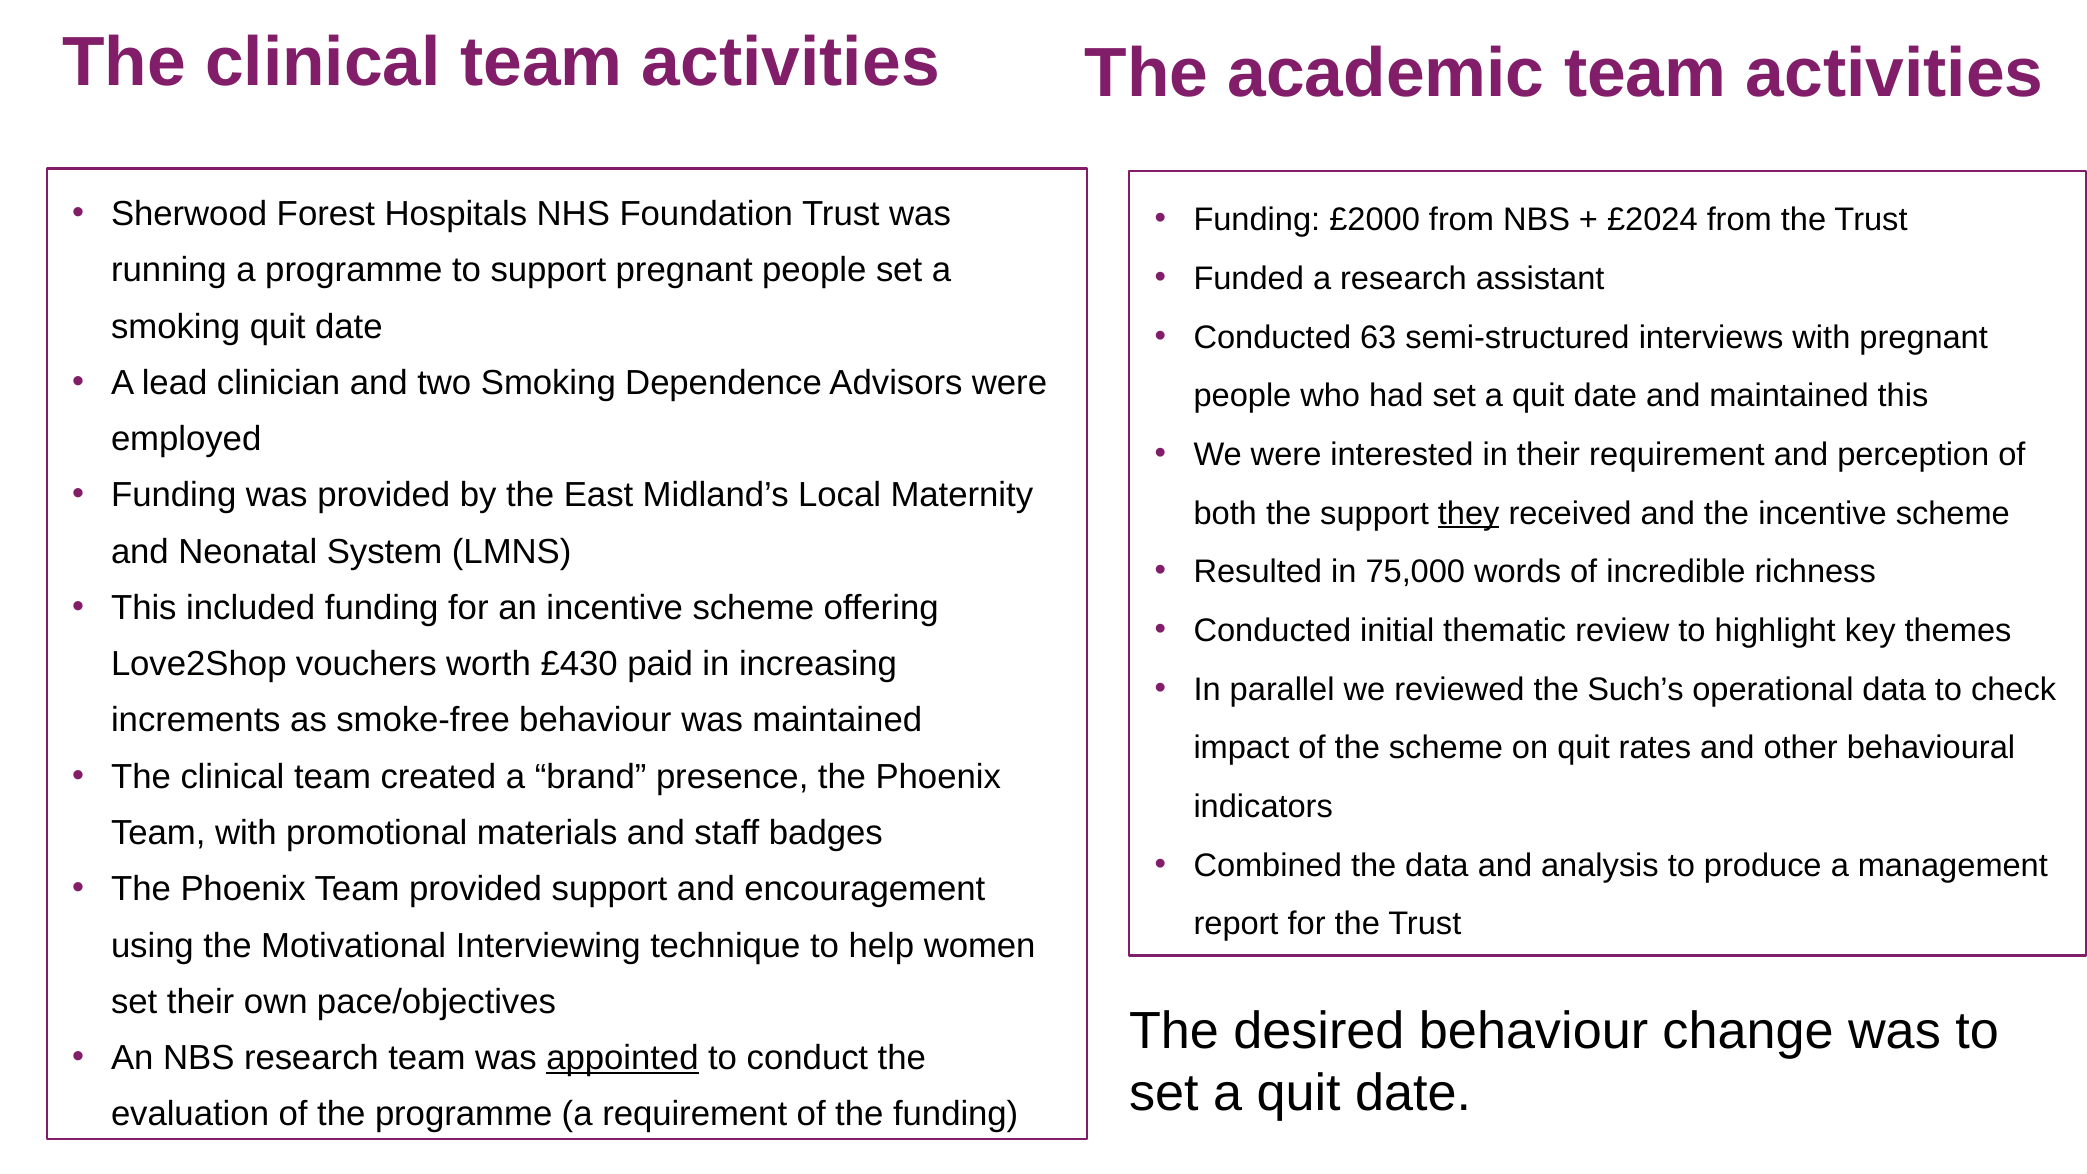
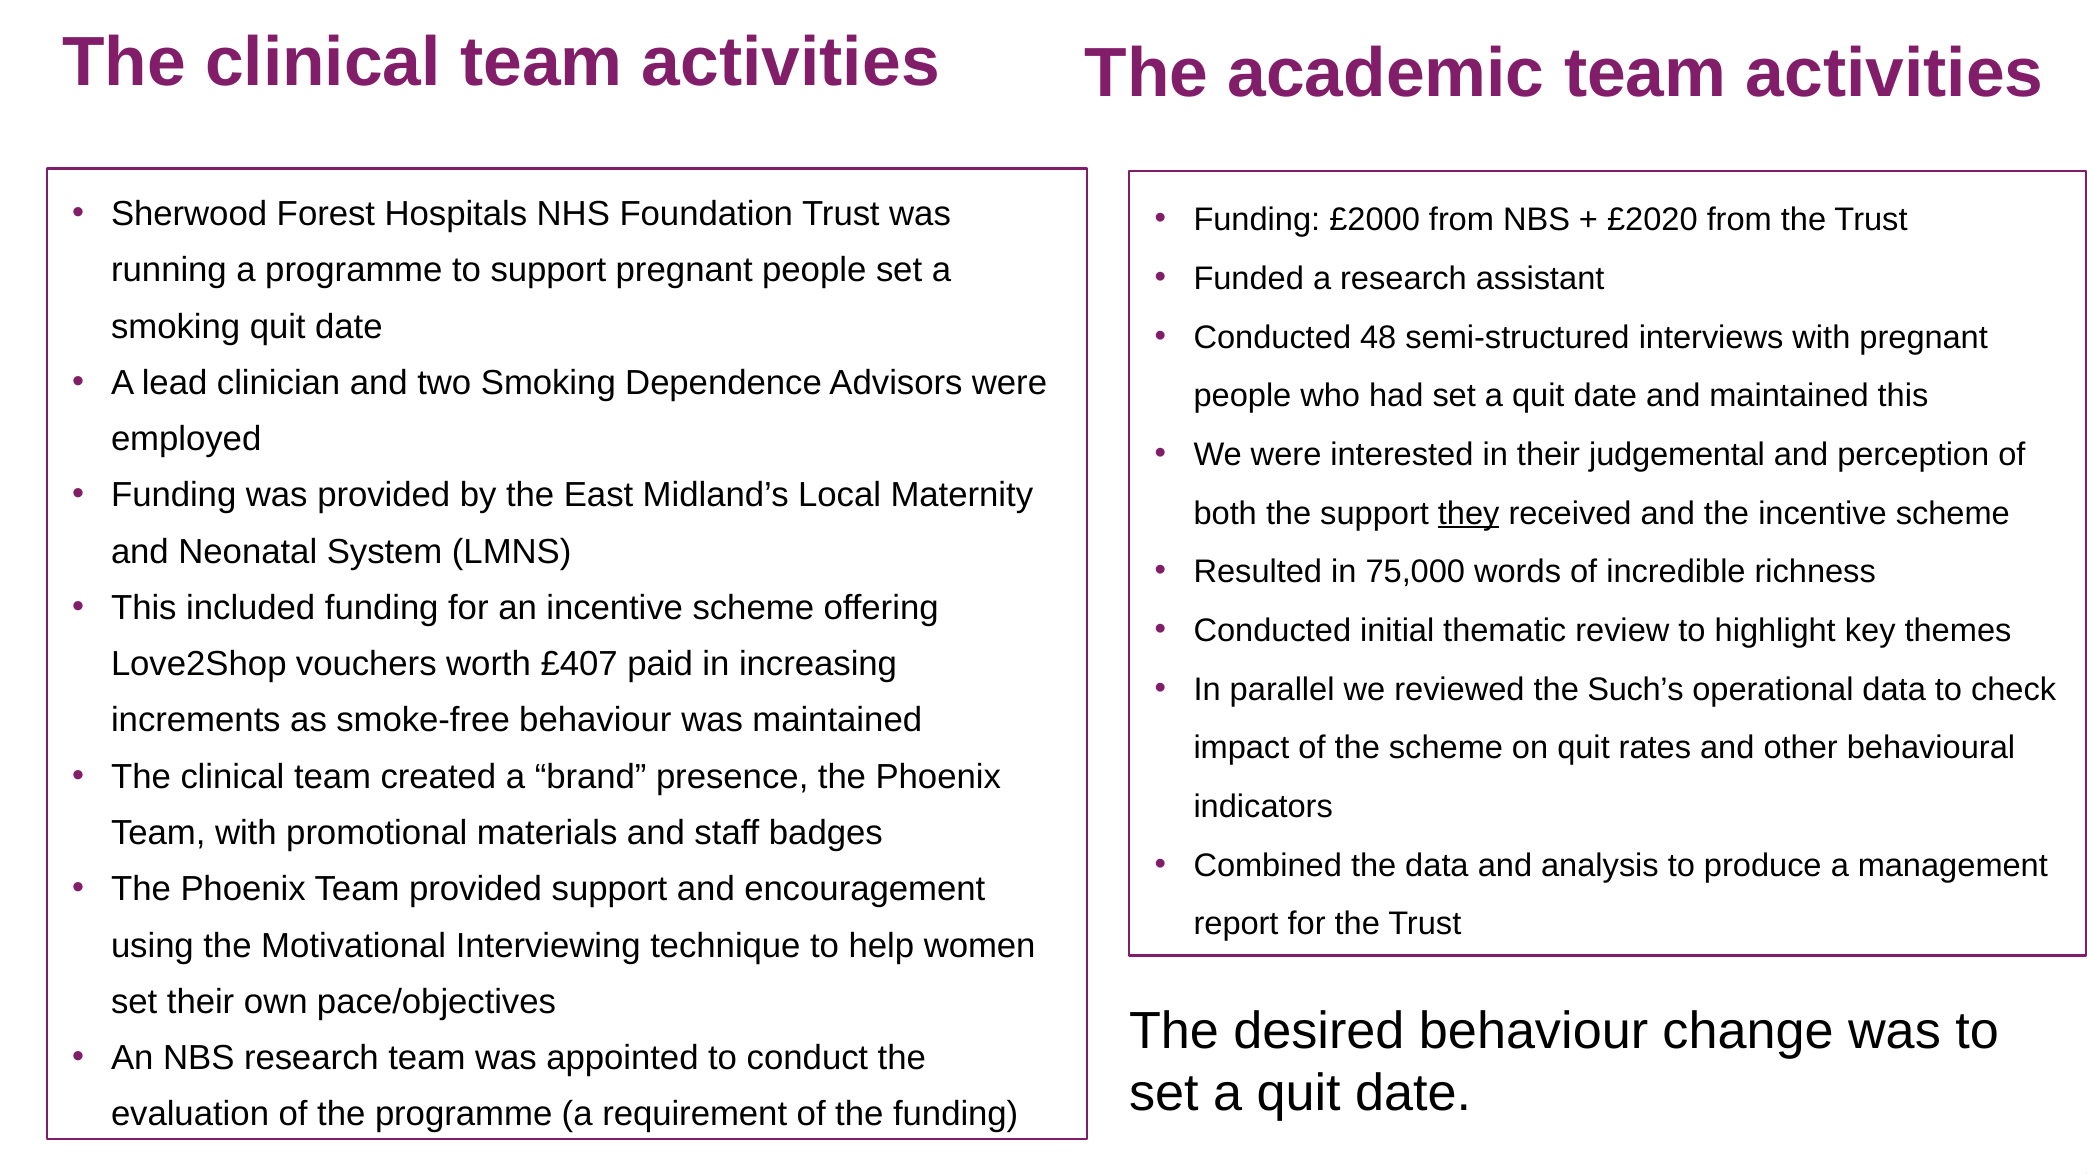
£2024: £2024 -> £2020
63: 63 -> 48
their requirement: requirement -> judgemental
£430: £430 -> £407
appointed underline: present -> none
